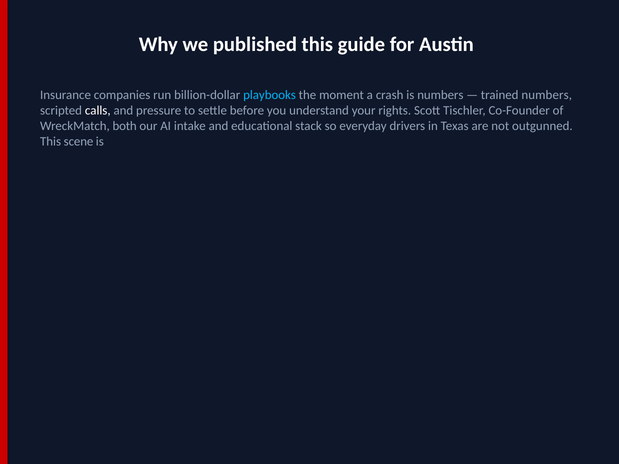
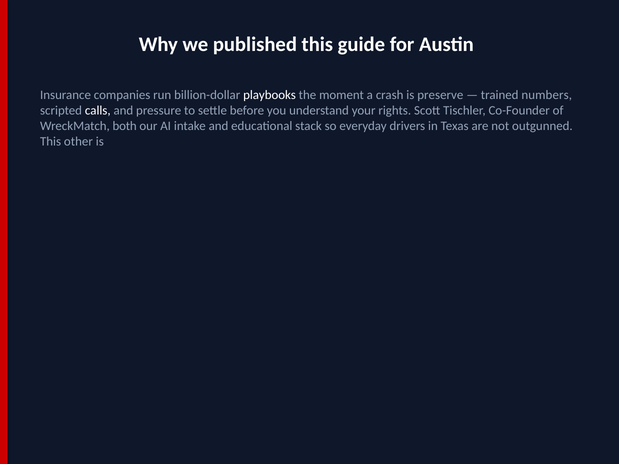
playbooks colour: light blue -> white
is numbers: numbers -> preserve
scene: scene -> other
